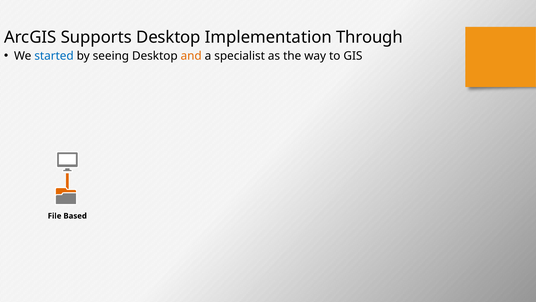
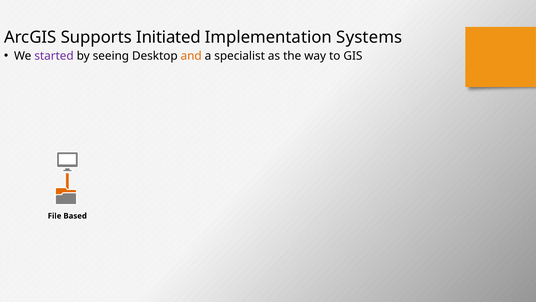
Supports Desktop: Desktop -> Initiated
Through: Through -> Systems
started colour: blue -> purple
